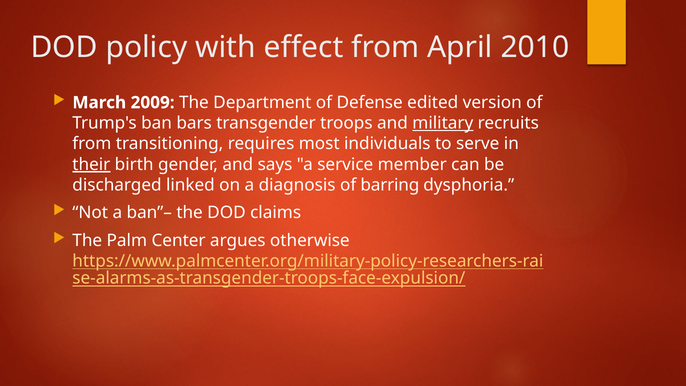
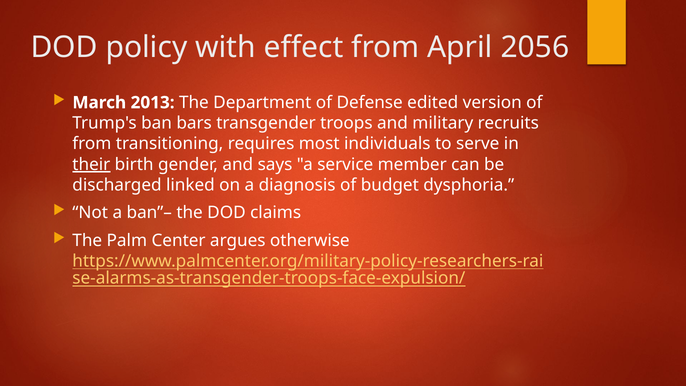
2010: 2010 -> 2056
2009: 2009 -> 2013
military underline: present -> none
barring: barring -> budget
